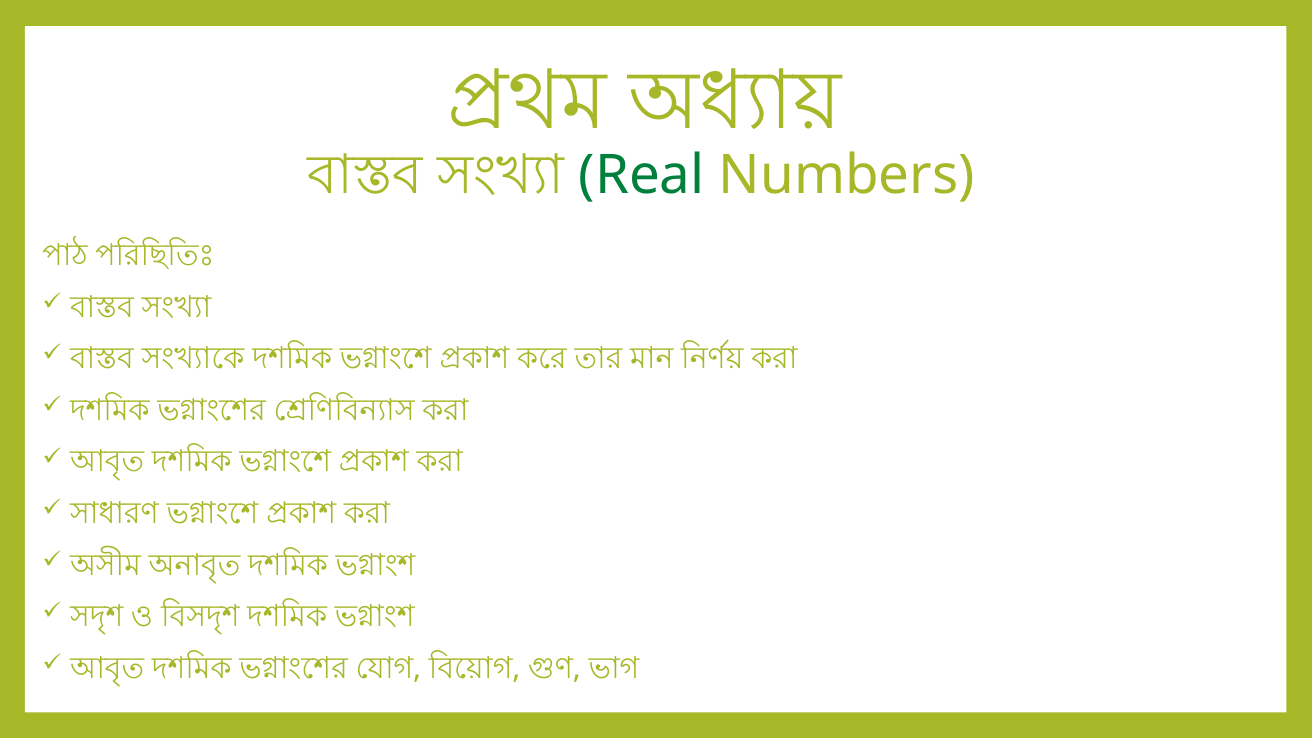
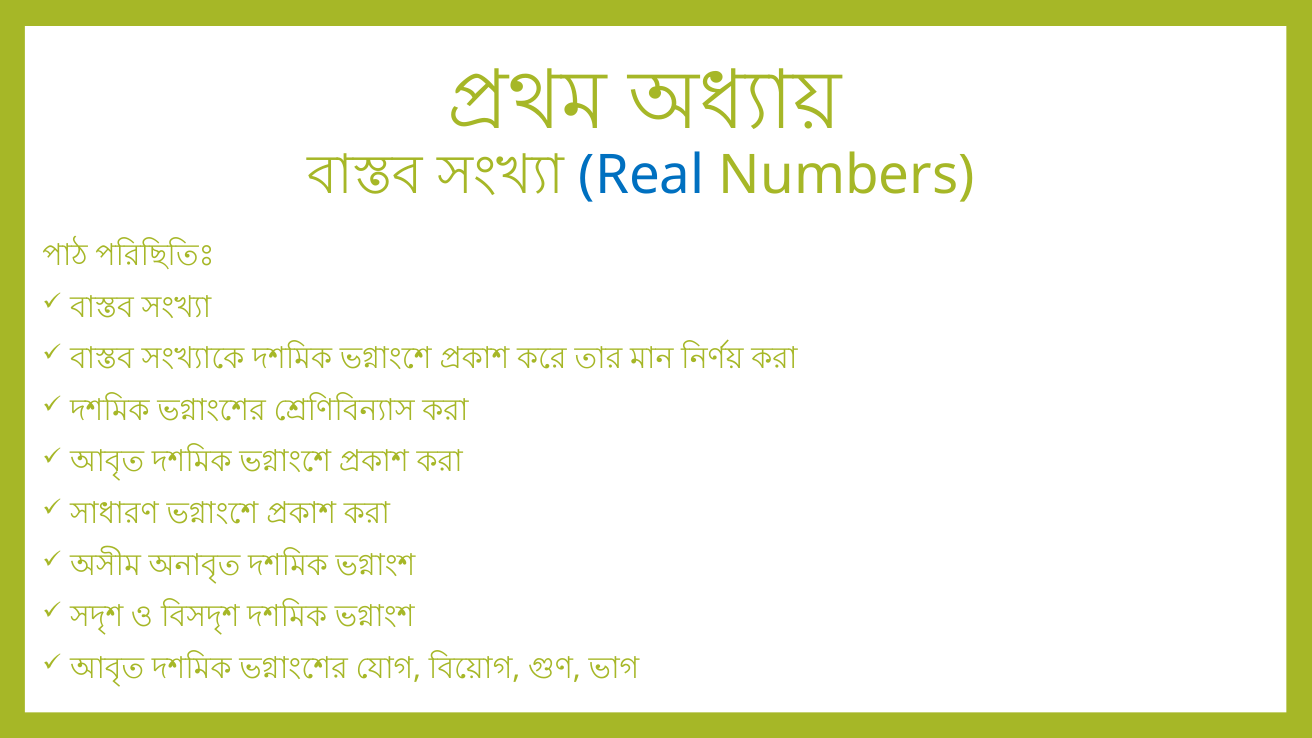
Real colour: green -> blue
